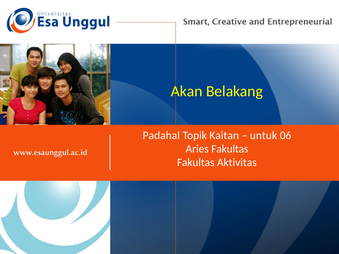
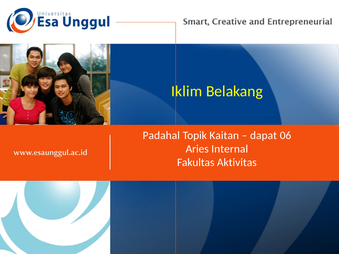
Akan: Akan -> Iklim
untuk: untuk -> dapat
Aries Fakultas: Fakultas -> Internal
